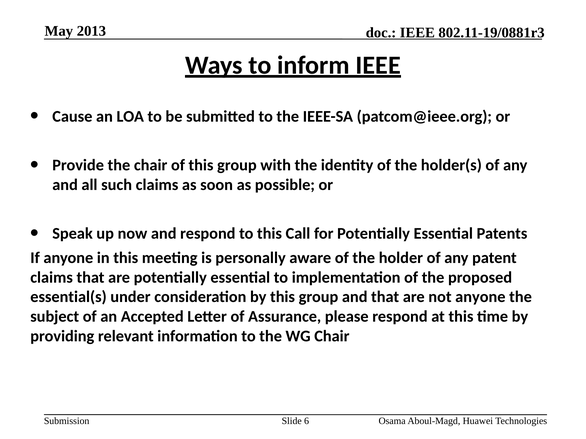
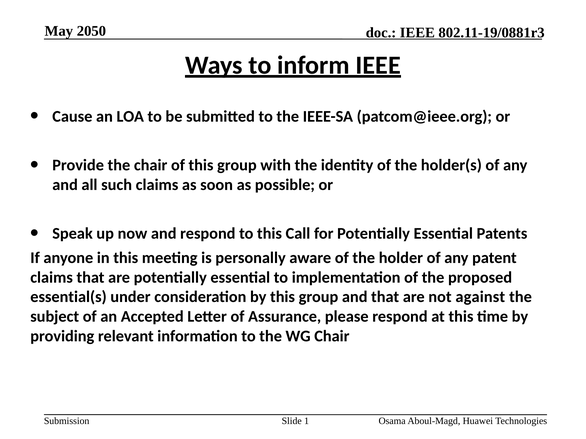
2013: 2013 -> 2050
not anyone: anyone -> against
6: 6 -> 1
